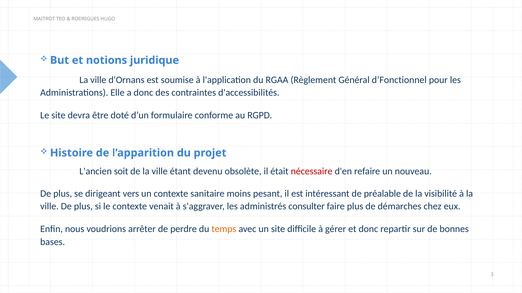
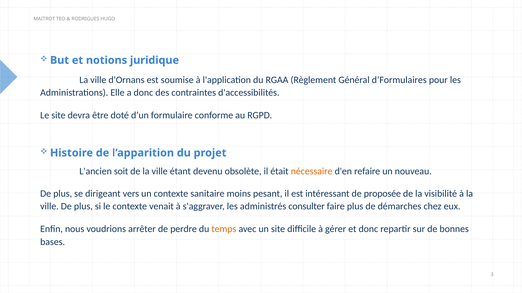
d’Fonctionnel: d’Fonctionnel -> d’Formulaires
nécessaire colour: red -> orange
préalable: préalable -> proposée
